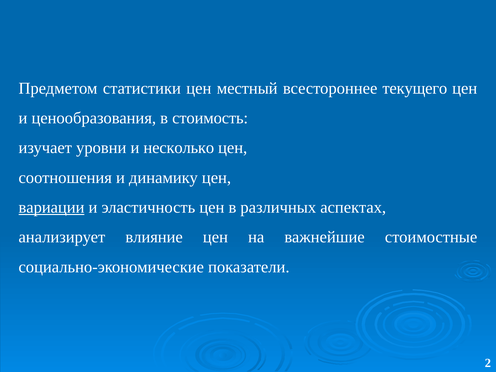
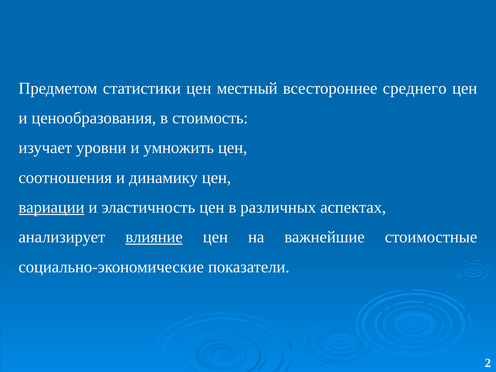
текущего: текущего -> среднего
несколько: несколько -> умножить
влияние underline: none -> present
